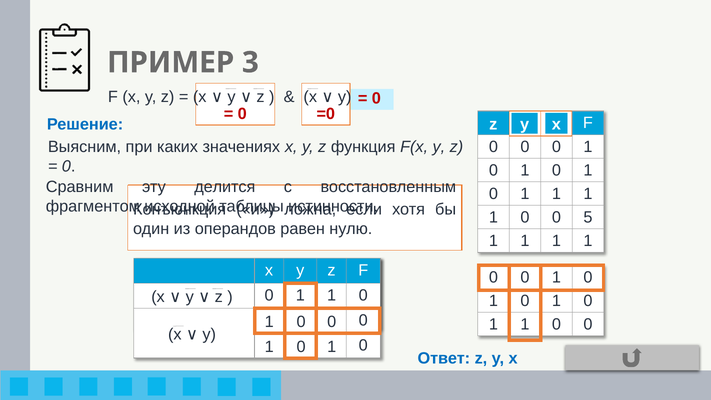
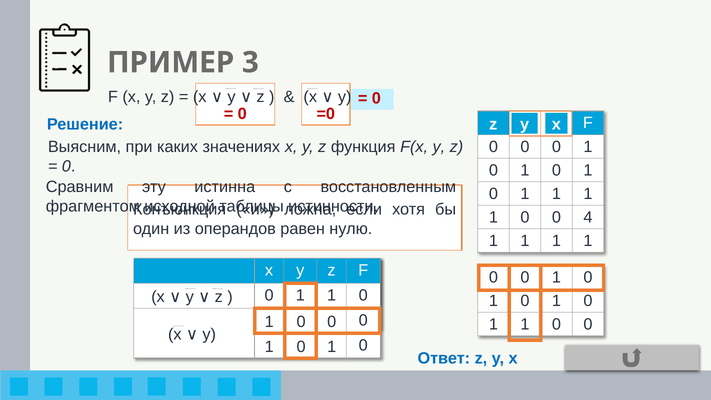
делится: делится -> истинна
5: 5 -> 4
